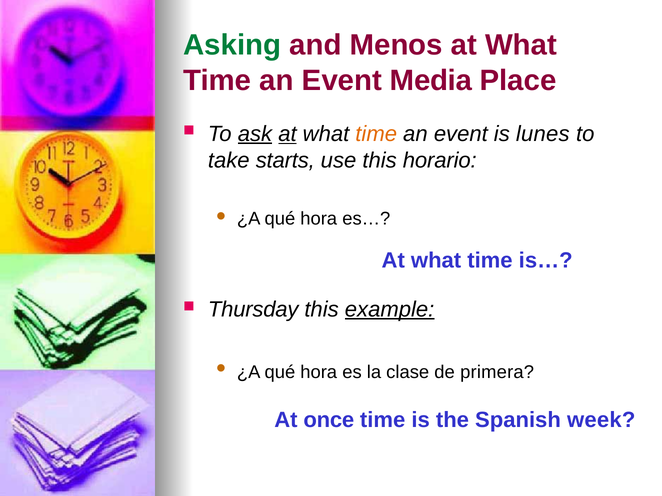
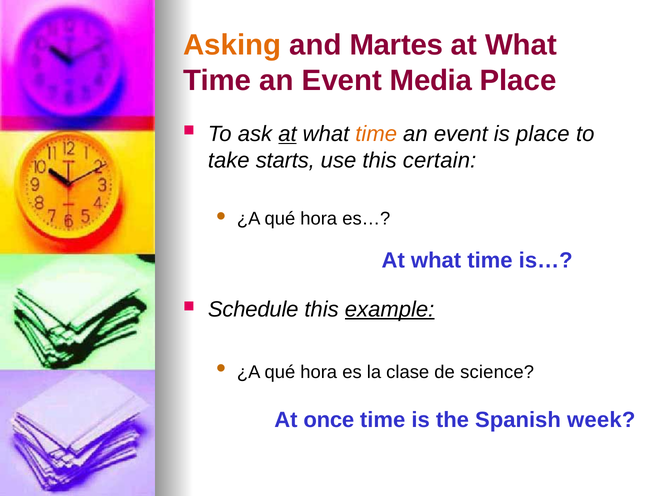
Asking colour: green -> orange
Menos: Menos -> Martes
ask underline: present -> none
is lunes: lunes -> place
horario: horario -> certain
Thursday: Thursday -> Schedule
primera: primera -> science
